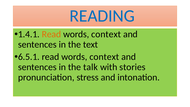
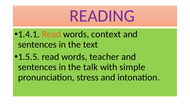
READING colour: blue -> purple
6.5.1: 6.5.1 -> 1.5.5
context at (104, 57): context -> teacher
stories: stories -> simple
